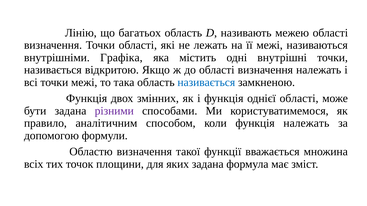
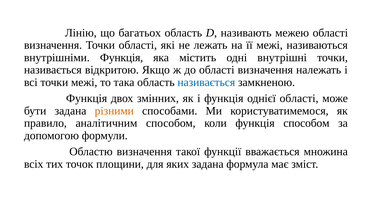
внутрішніми Графіка: Графіка -> Функція
різними colour: purple -> orange
функція належать: належать -> способом
